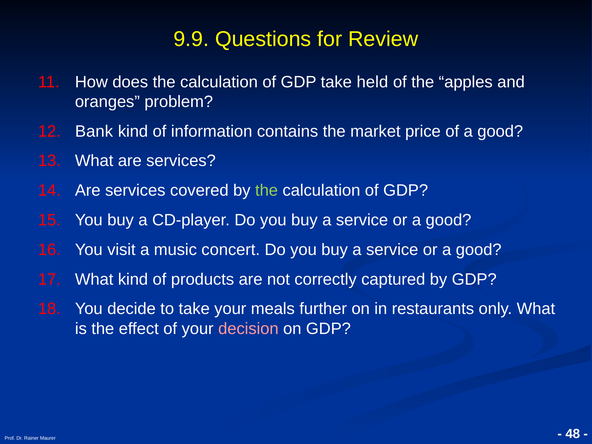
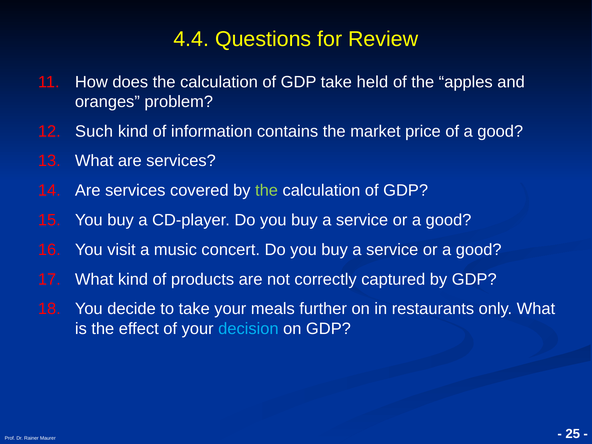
9.9: 9.9 -> 4.4
Bank: Bank -> Such
decision colour: pink -> light blue
48: 48 -> 25
